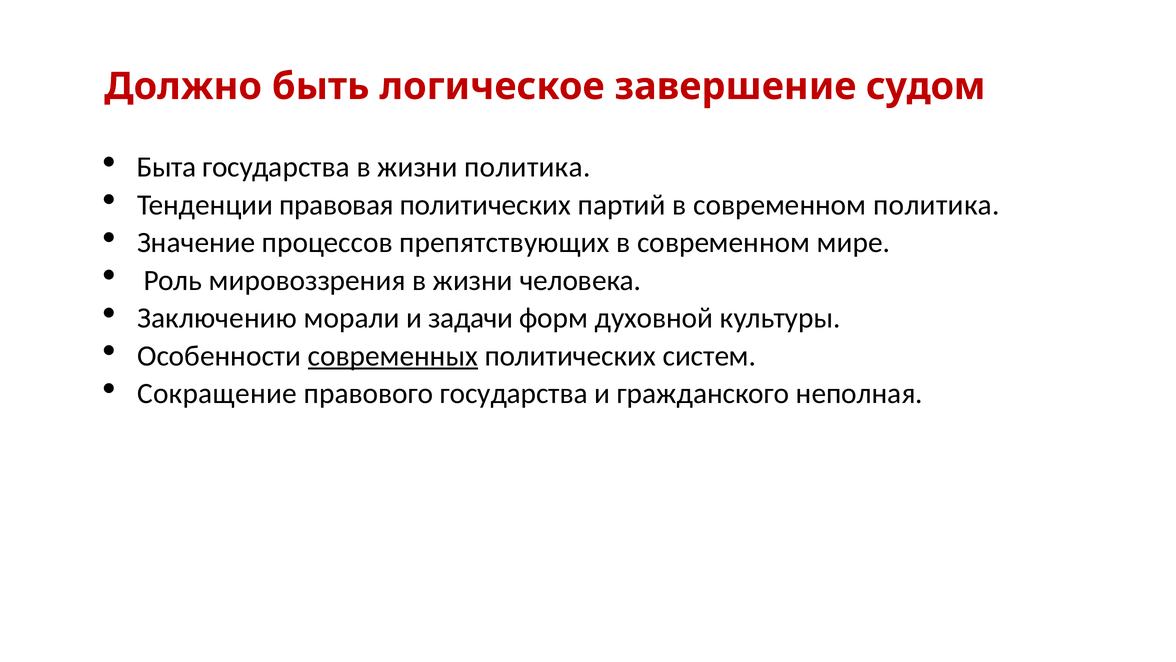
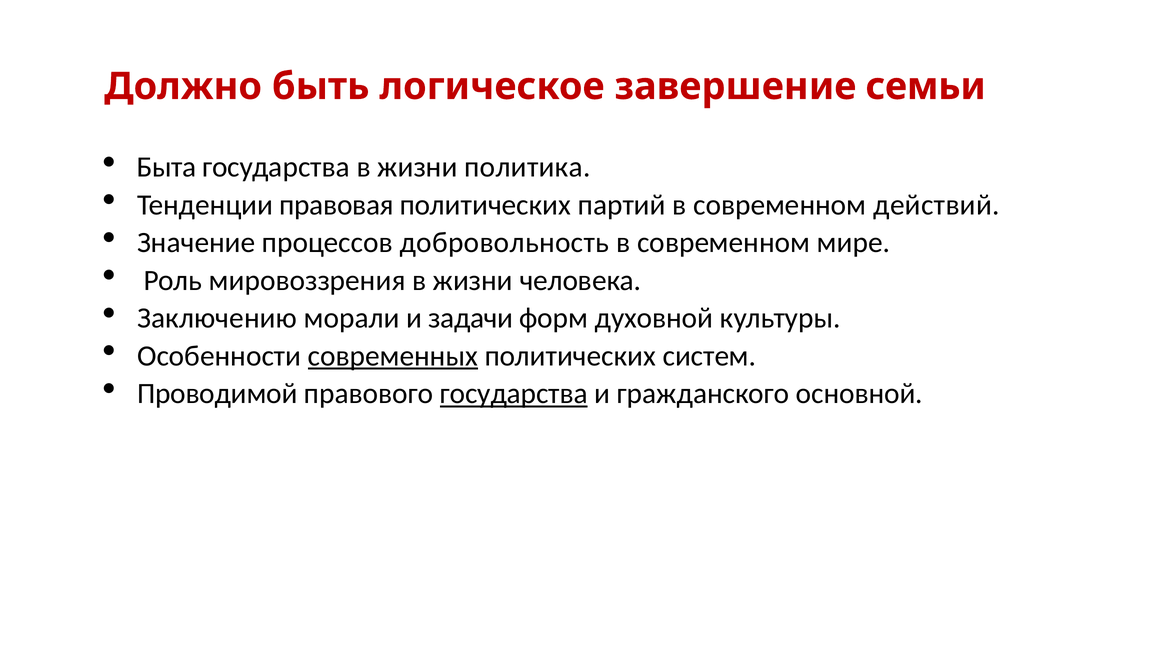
судом: судом -> семьи
современном политика: политика -> действий
препятствующих: препятствующих -> добровольность
Сокращение: Сокращение -> Проводимой
государства at (514, 393) underline: none -> present
неполная: неполная -> основной
